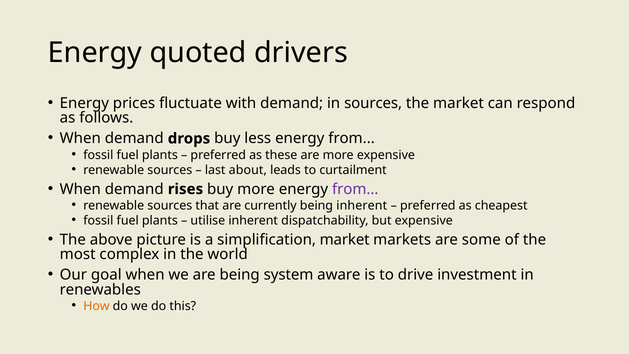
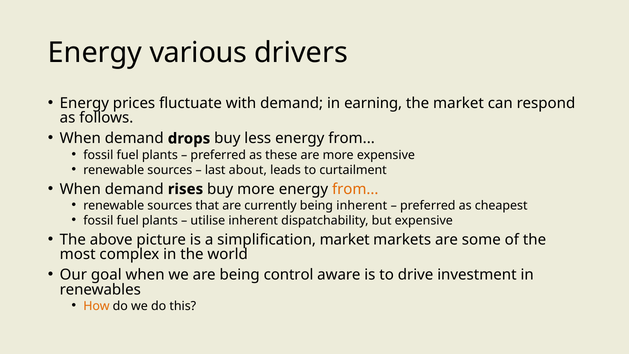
quoted: quoted -> various
in sources: sources -> earning
from at (355, 189) colour: purple -> orange
system: system -> control
